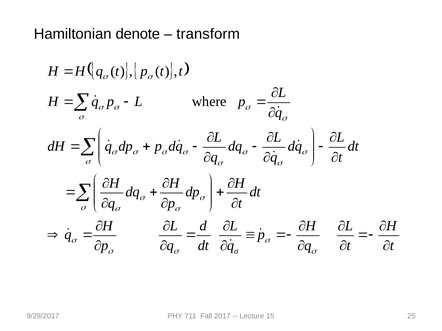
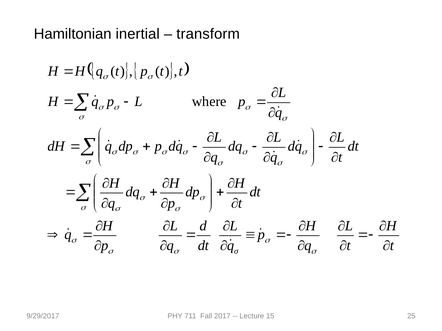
denote: denote -> inertial
